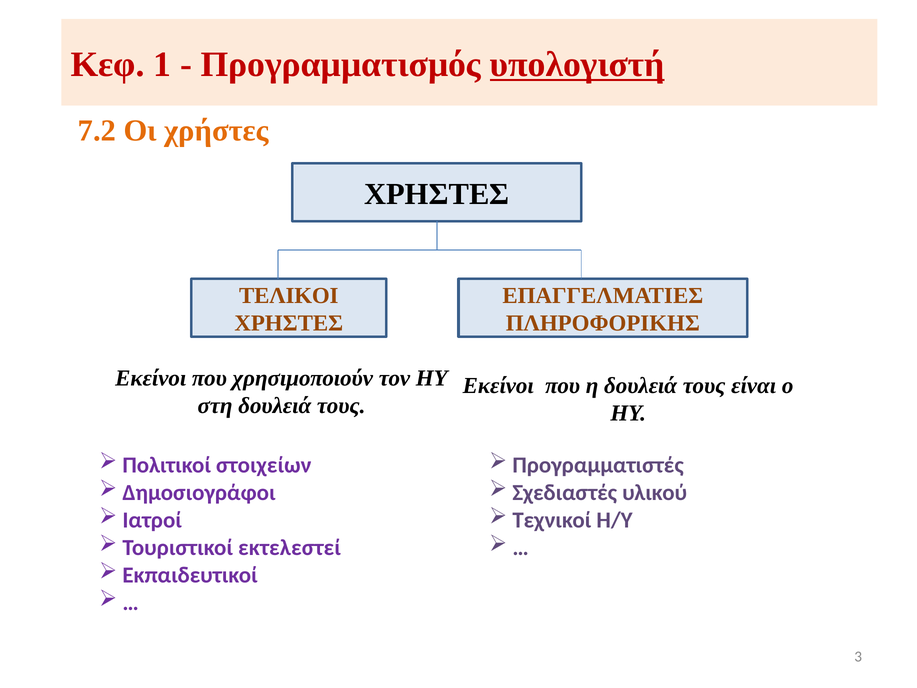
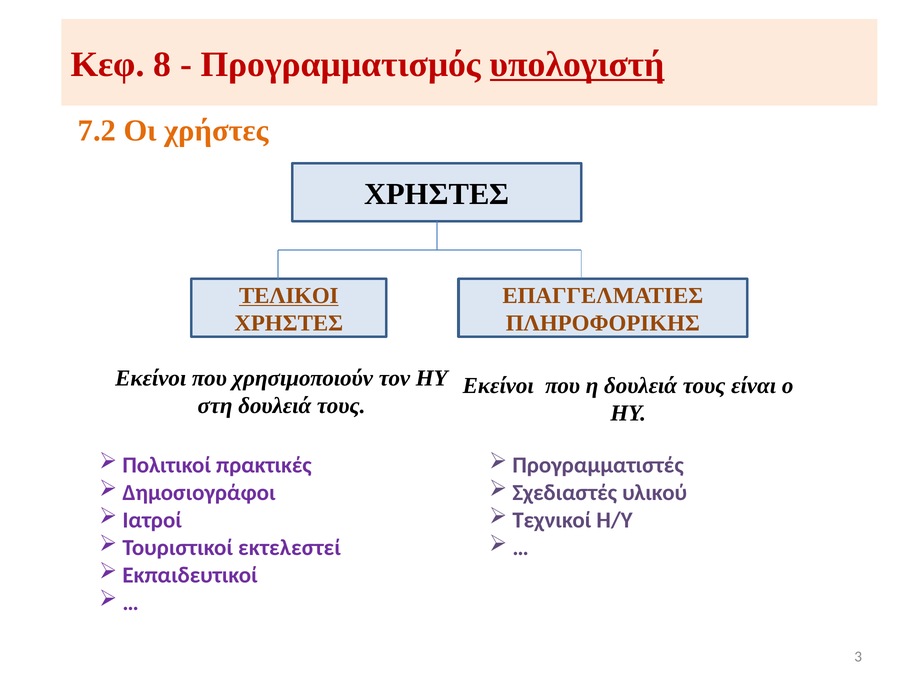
1: 1 -> 8
ΤΕΛΙΚΟΙ underline: none -> present
στοιχείων: στοιχείων -> πρακτικές
